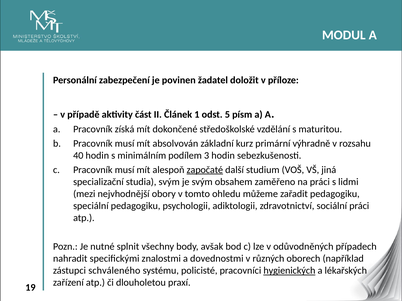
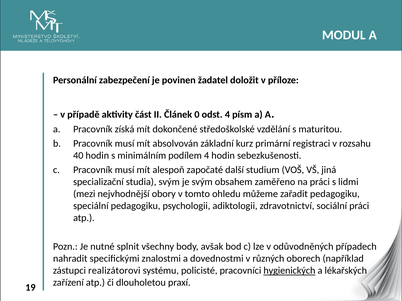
1: 1 -> 0
odst 5: 5 -> 4
výhradně: výhradně -> registraci
podílem 3: 3 -> 4
započaté underline: present -> none
schváleného: schváleného -> realizátorovi
